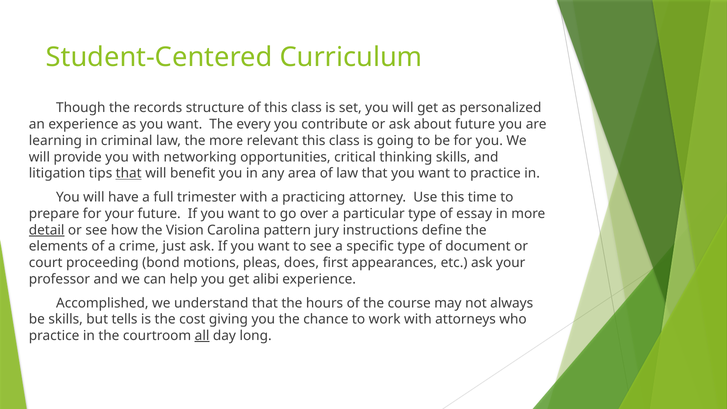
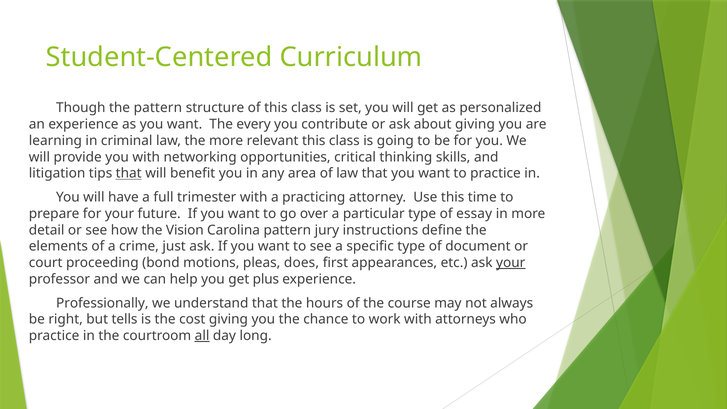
the records: records -> pattern
about future: future -> giving
detail underline: present -> none
your at (511, 263) underline: none -> present
alibi: alibi -> plus
Accomplished: Accomplished -> Professionally
be skills: skills -> right
